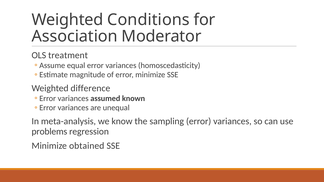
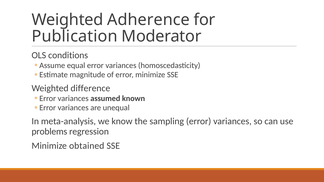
Conditions: Conditions -> Adherence
Association: Association -> Publication
treatment: treatment -> conditions
